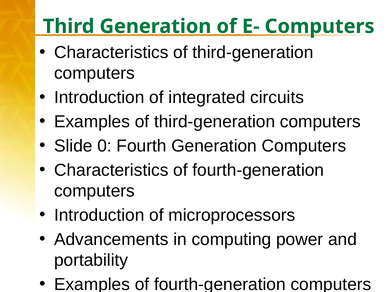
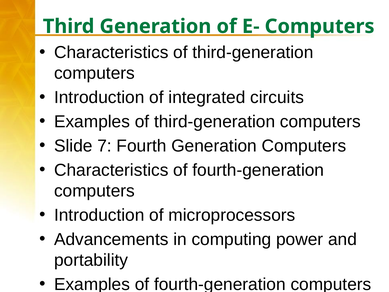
0: 0 -> 7
